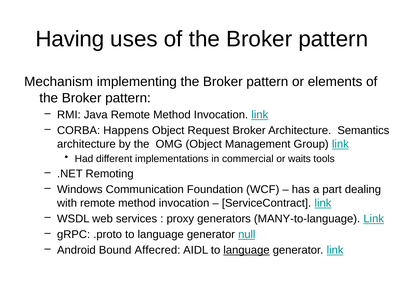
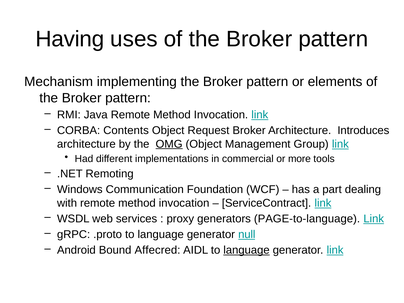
Happens: Happens -> Contents
Semantics: Semantics -> Introduces
OMG underline: none -> present
waits: waits -> more
MANY-to-language: MANY-to-language -> PAGE-to-language
